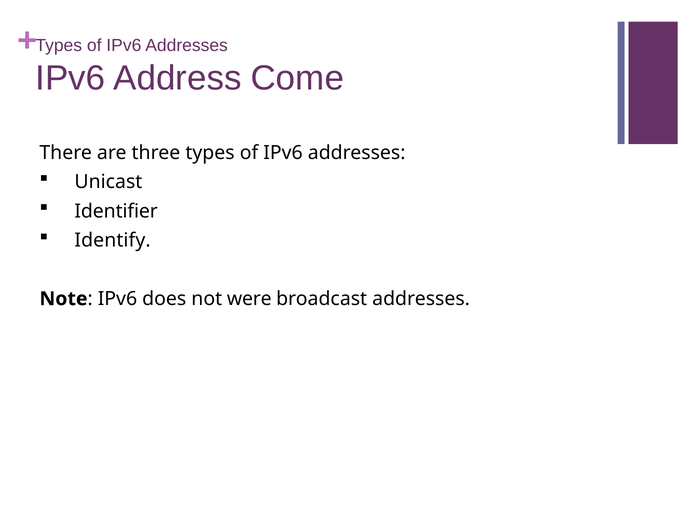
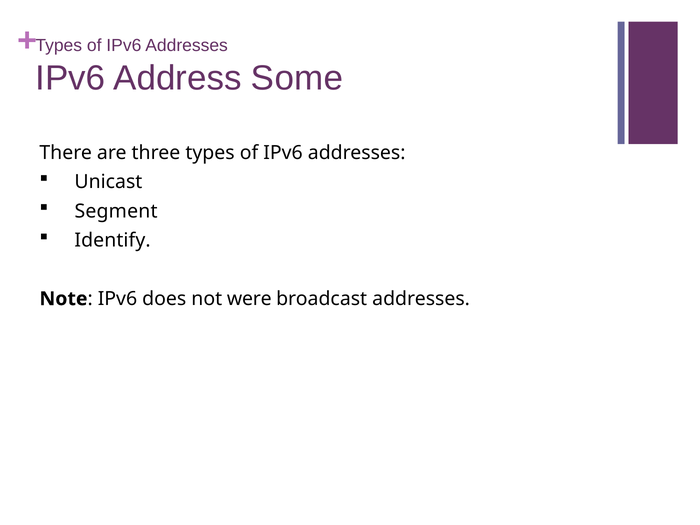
Come: Come -> Some
Identifier: Identifier -> Segment
